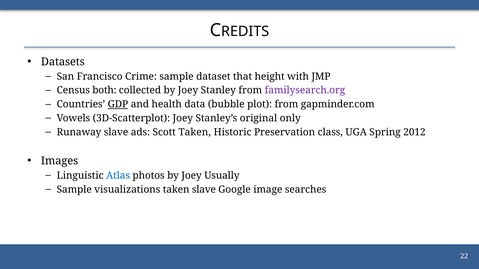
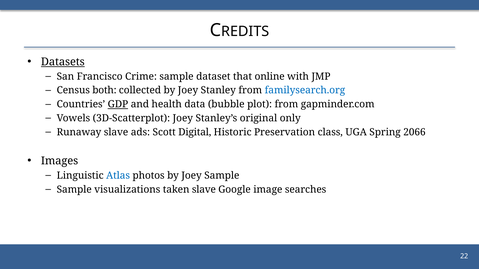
Datasets underline: none -> present
height: height -> online
familysearch.org colour: purple -> blue
Scott Taken: Taken -> Digital
2012: 2012 -> 2066
Joey Usually: Usually -> Sample
